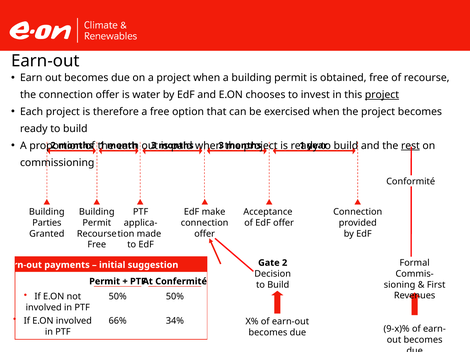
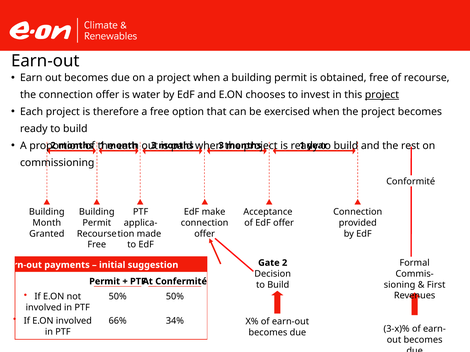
rest underline: present -> none
Parties at (47, 223): Parties -> Month
9-x)%: 9-x)% -> 3-x)%
